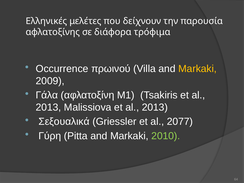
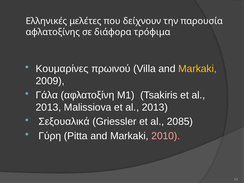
Occurrence: Occurrence -> Κουμαρίνες
2077: 2077 -> 2085
2010 colour: light green -> pink
